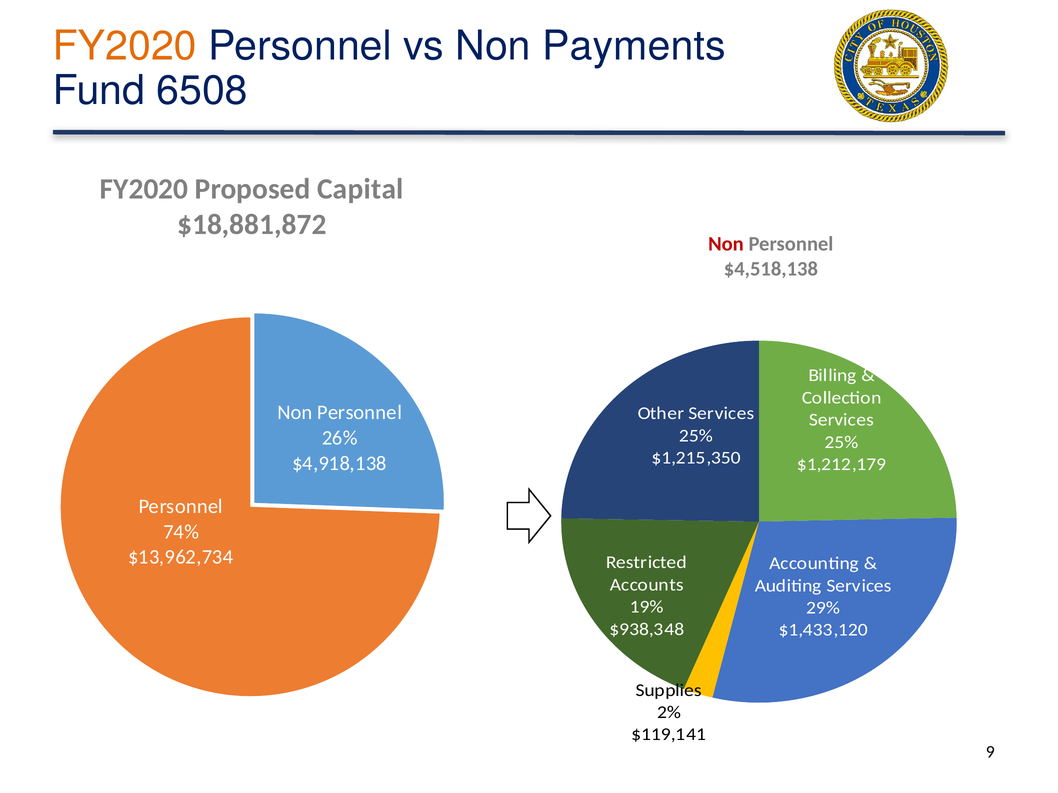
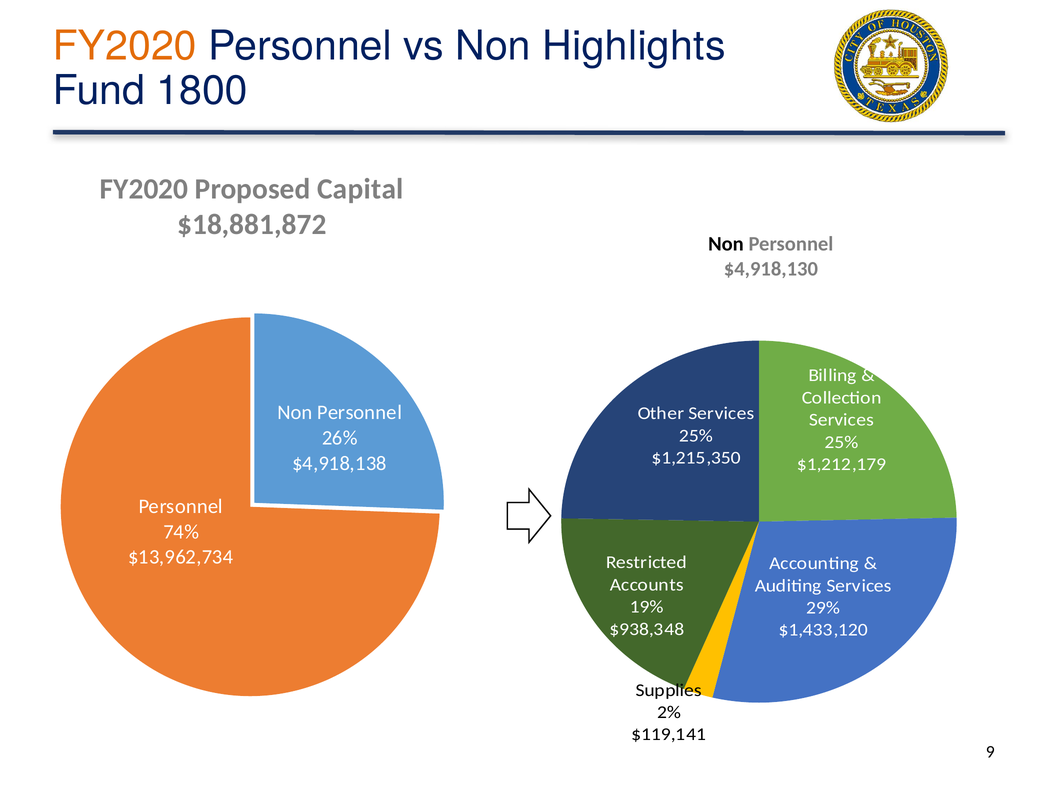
Payments: Payments -> Highlights
6508: 6508 -> 1800
Non at (726, 244) colour: red -> black
$4,518,138: $4,518,138 -> $4,918,130
